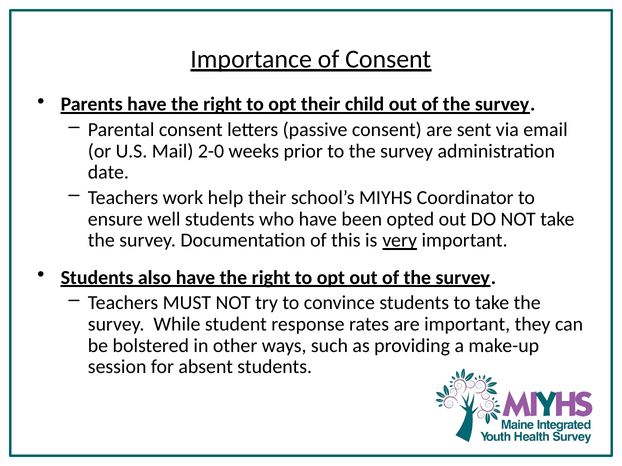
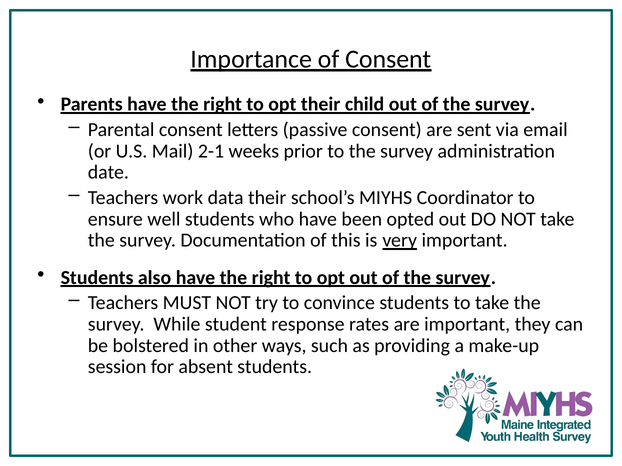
2-0: 2-0 -> 2-1
help: help -> data
